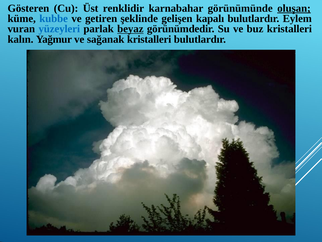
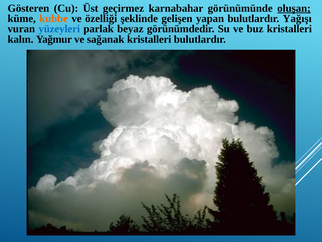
renklidir: renklidir -> geçirmez
kubbe colour: blue -> orange
getiren: getiren -> özelliği
kapalı: kapalı -> yapan
Eylem: Eylem -> Yağışı
beyaz underline: present -> none
